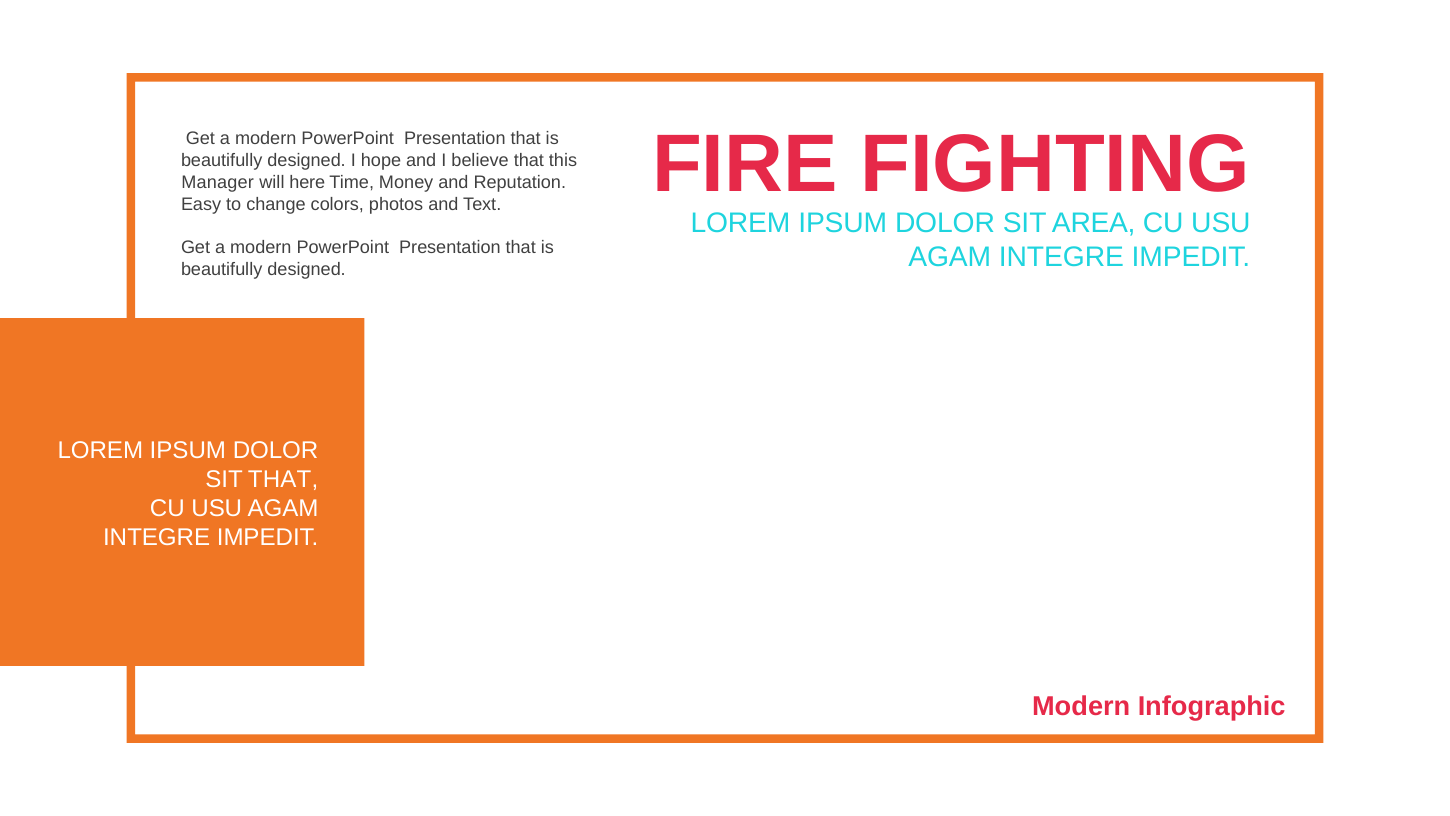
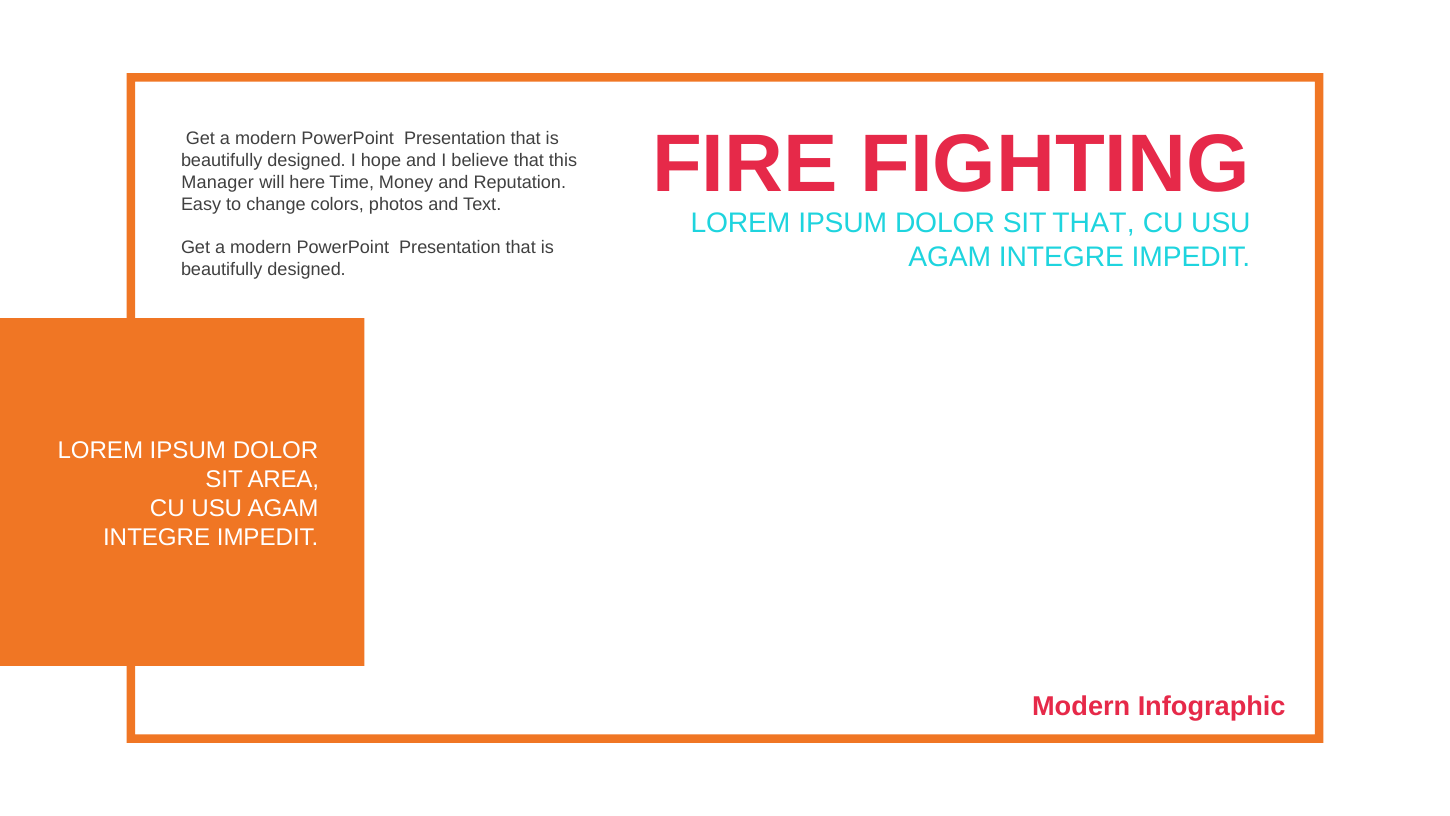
SIT AREA: AREA -> THAT
SIT THAT: THAT -> AREA
